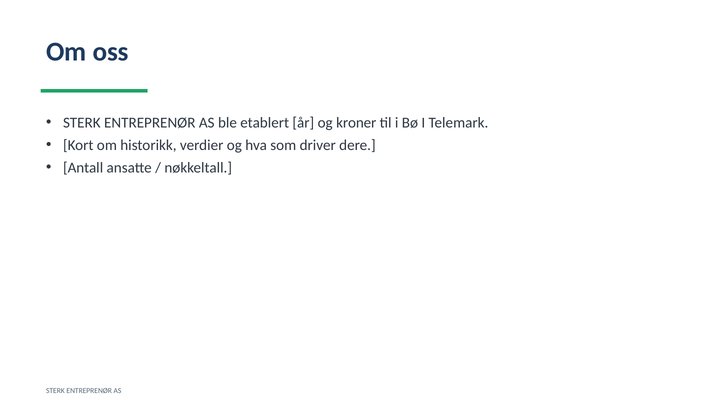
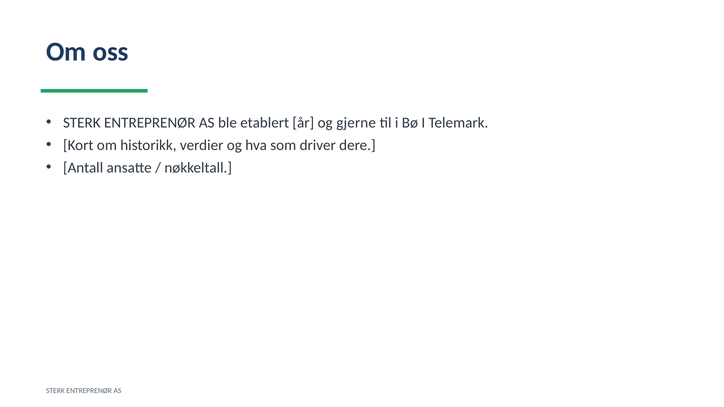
kroner: kroner -> gjerne
